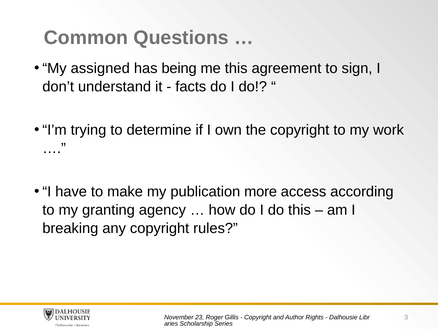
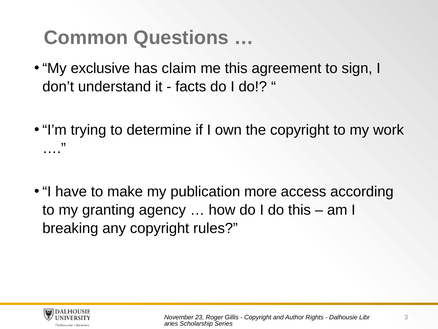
assigned: assigned -> exclusive
being: being -> claim
